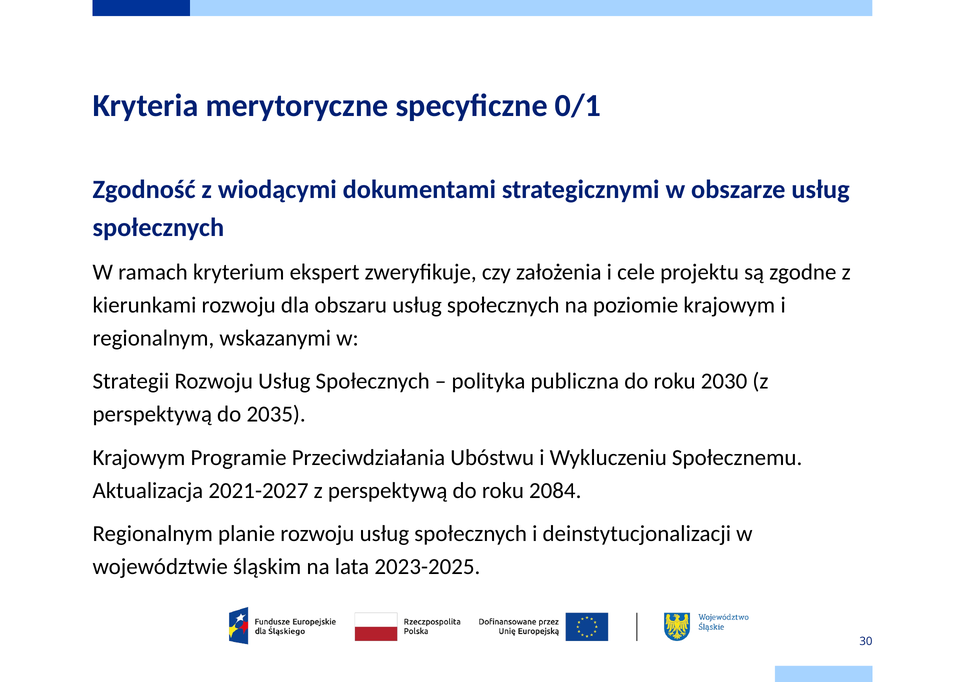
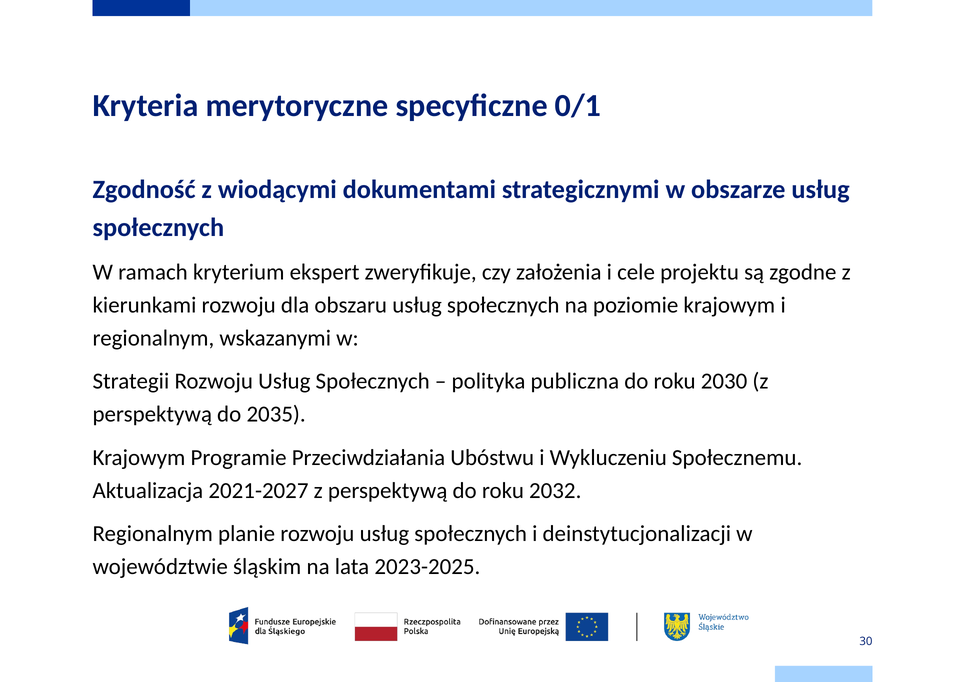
2084: 2084 -> 2032
